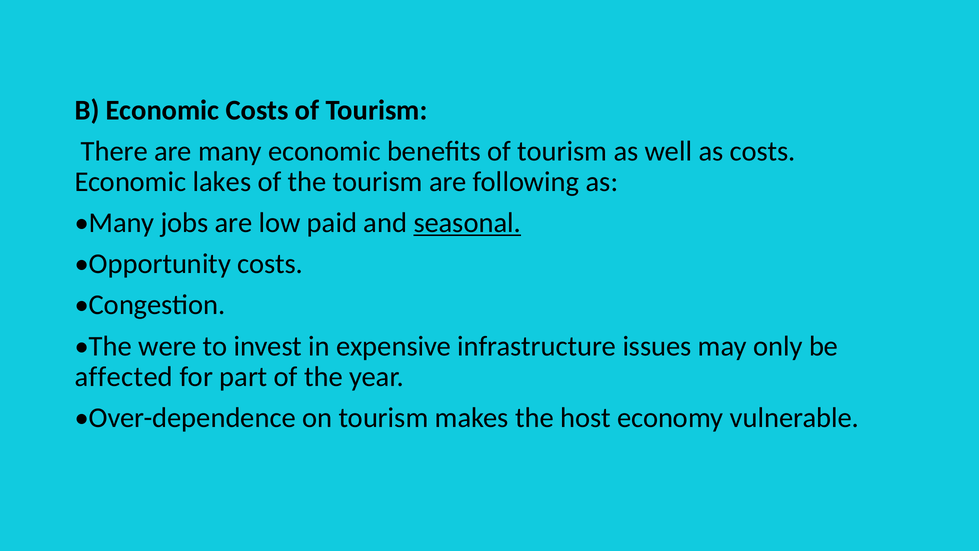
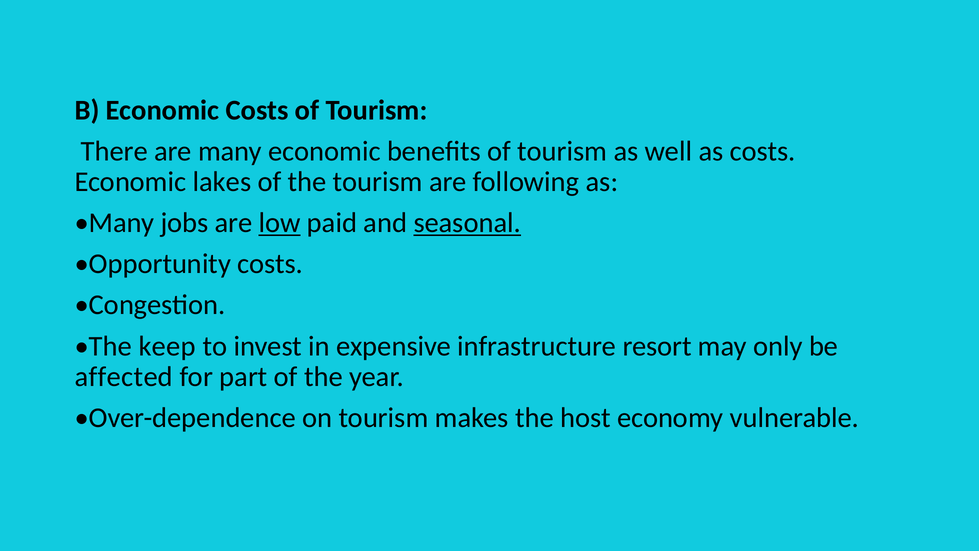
low underline: none -> present
were: were -> keep
issues: issues -> resort
